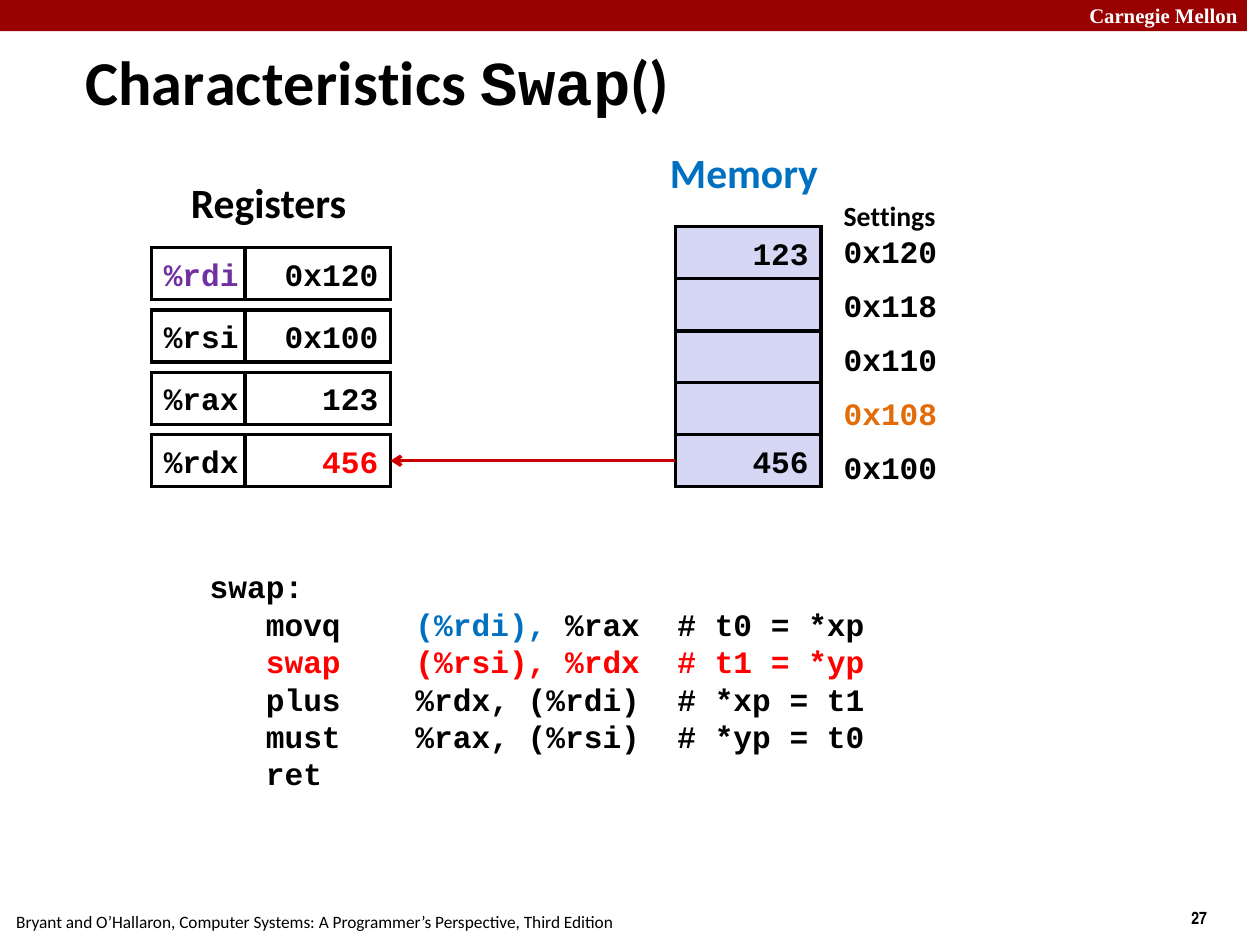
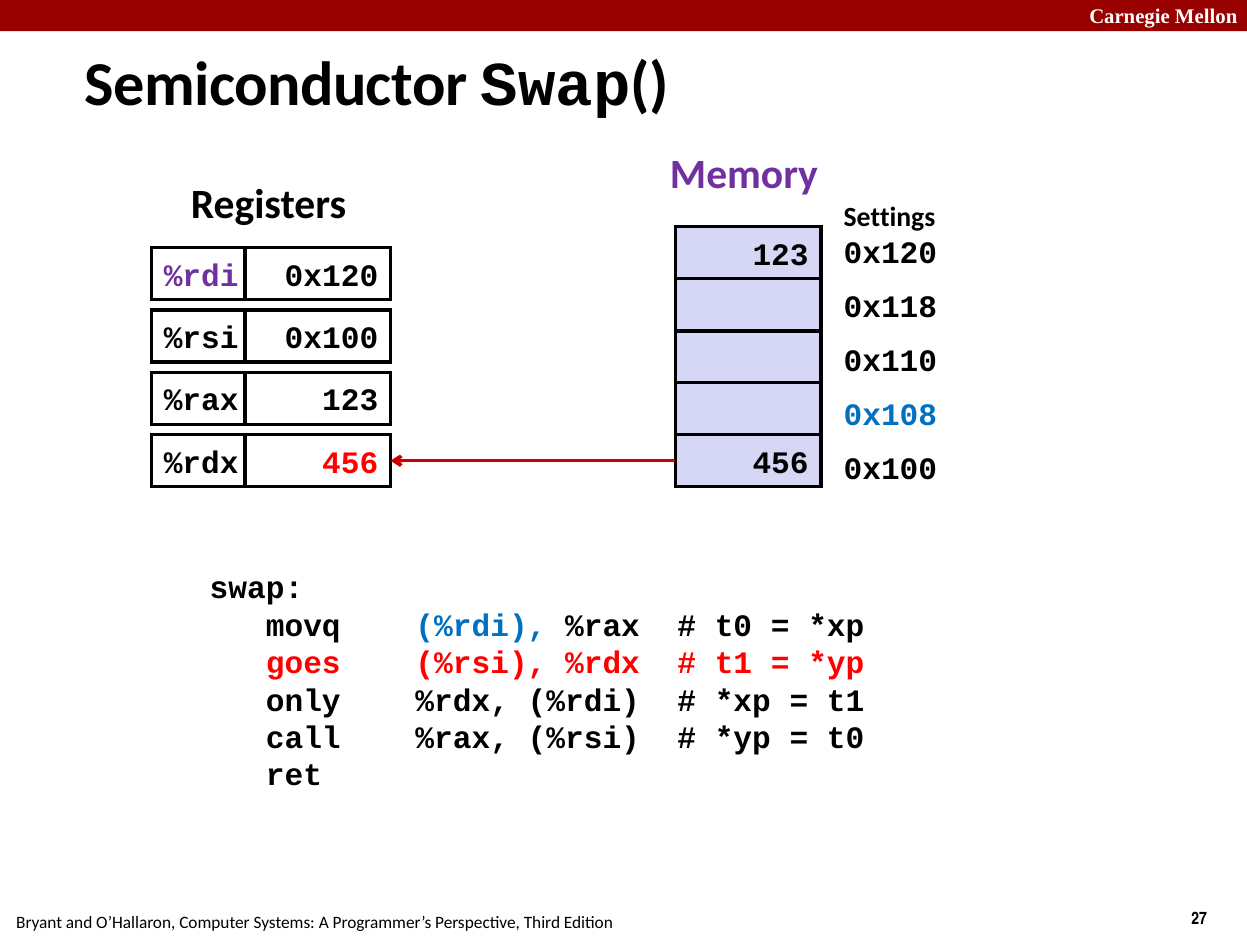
Characteristics: Characteristics -> Semiconductor
Memory colour: blue -> purple
0x108 colour: orange -> blue
swap at (303, 663): swap -> goes
plus: plus -> only
must: must -> call
